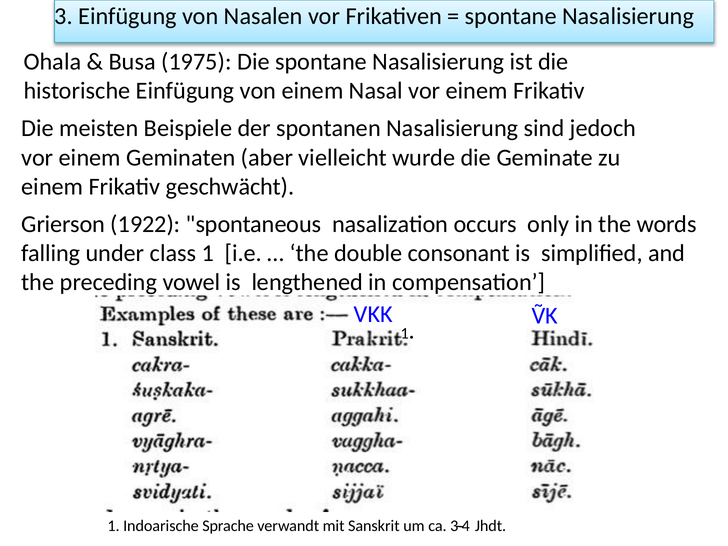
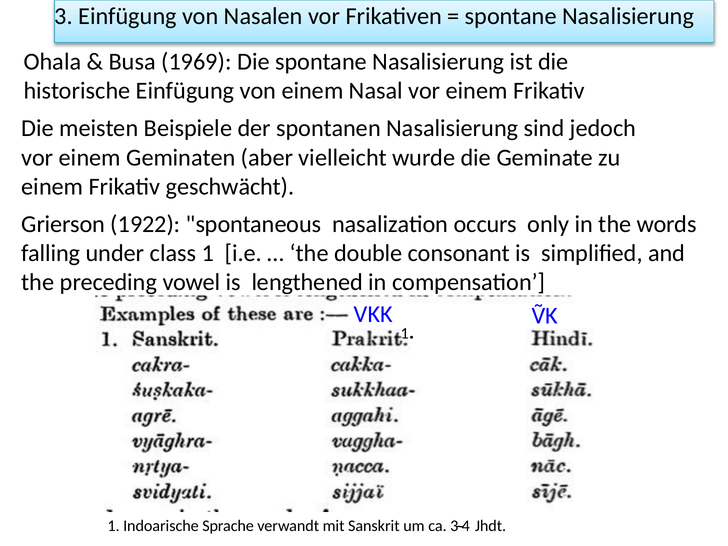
1975: 1975 -> 1969
